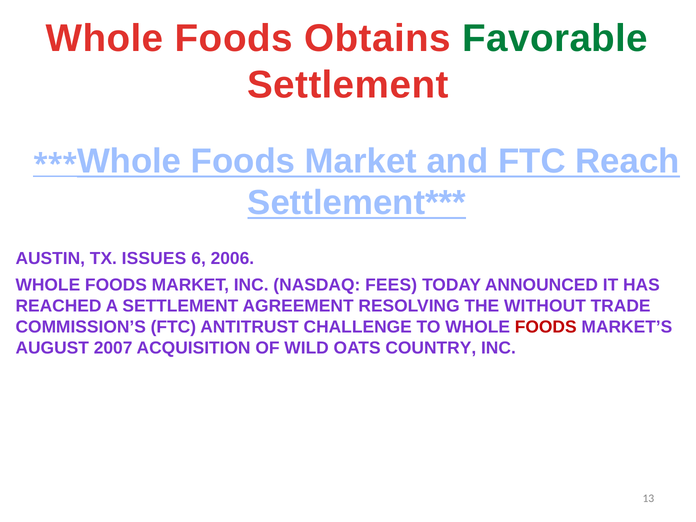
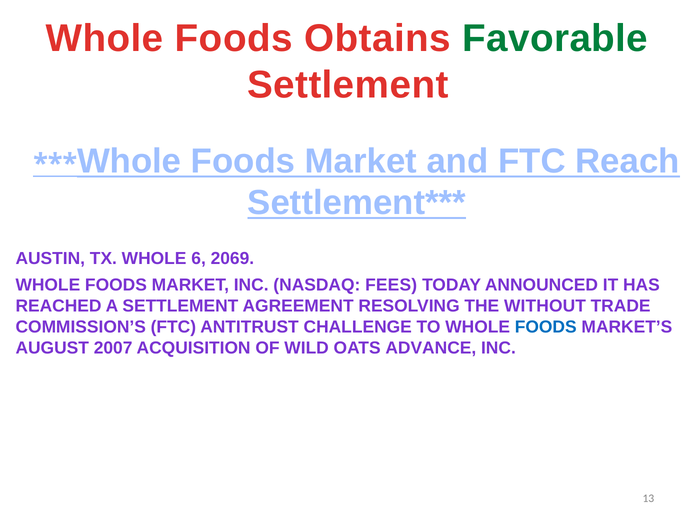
TX ISSUES: ISSUES -> WHOLE
2006: 2006 -> 2069
FOODS at (546, 327) colour: red -> blue
COUNTRY: COUNTRY -> ADVANCE
